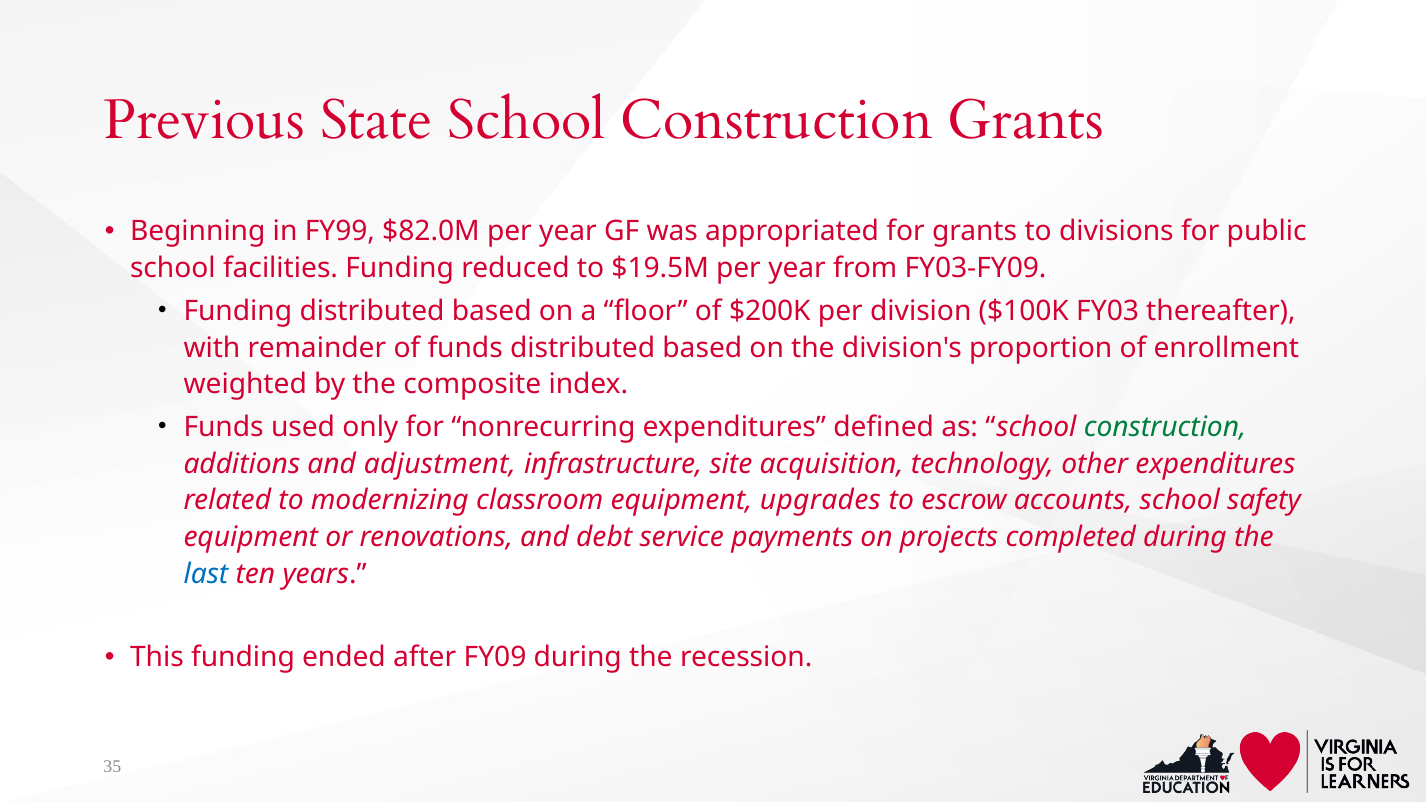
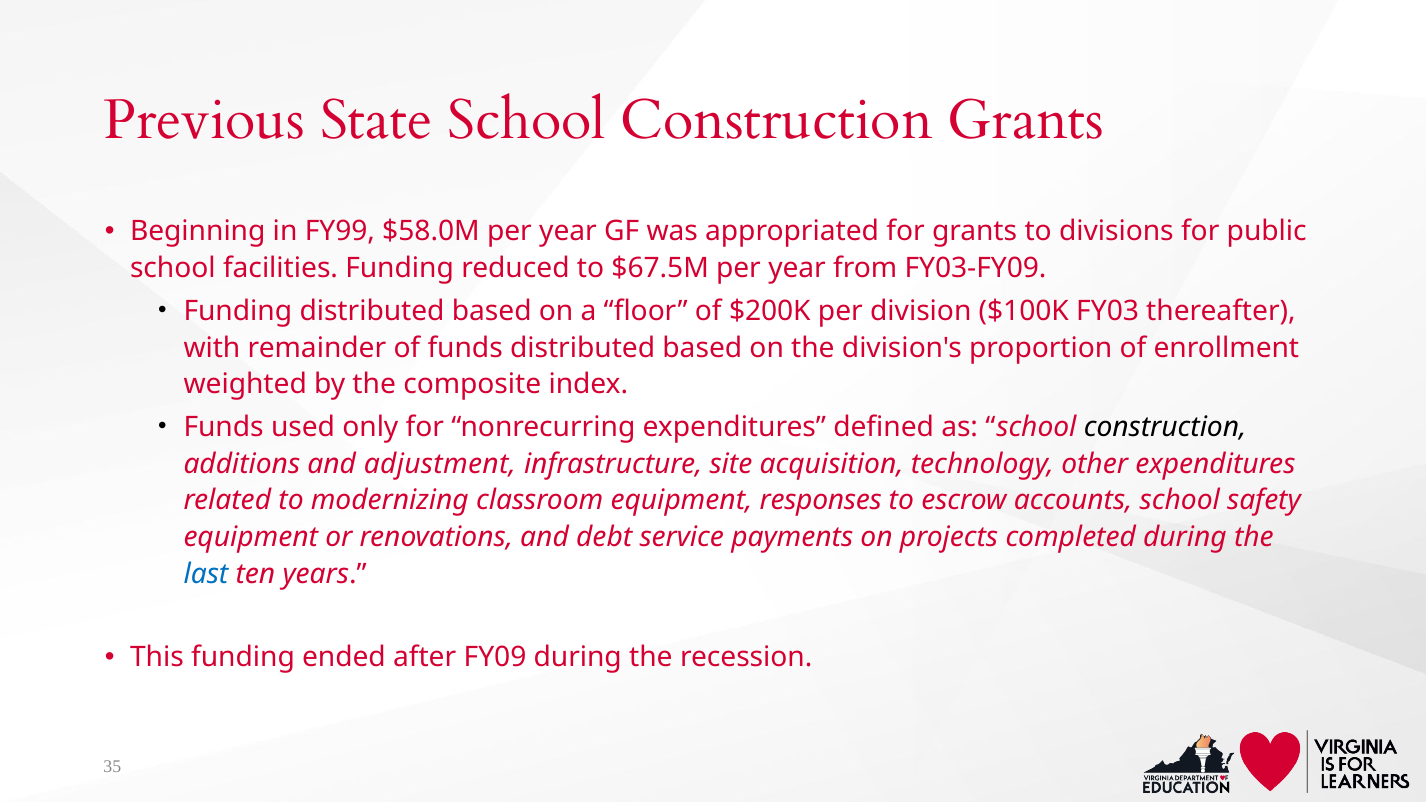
$82.0M: $82.0M -> $58.0M
$19.5M: $19.5M -> $67.5M
construction at (1165, 428) colour: green -> black
upgrades: upgrades -> responses
